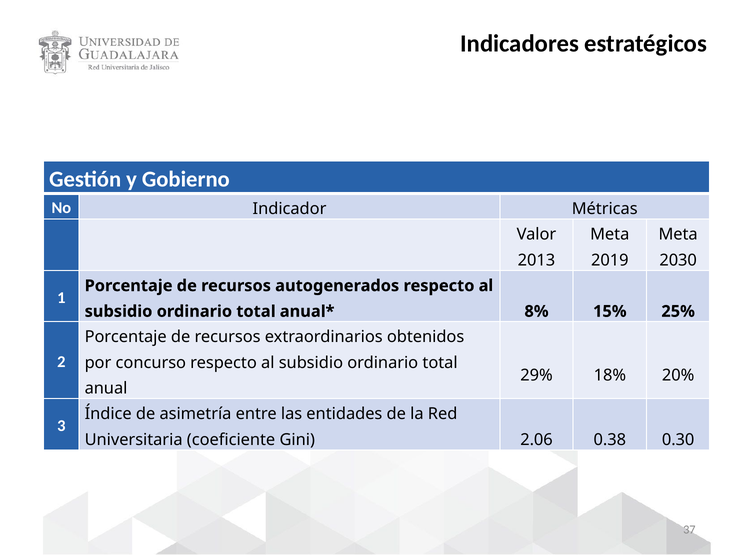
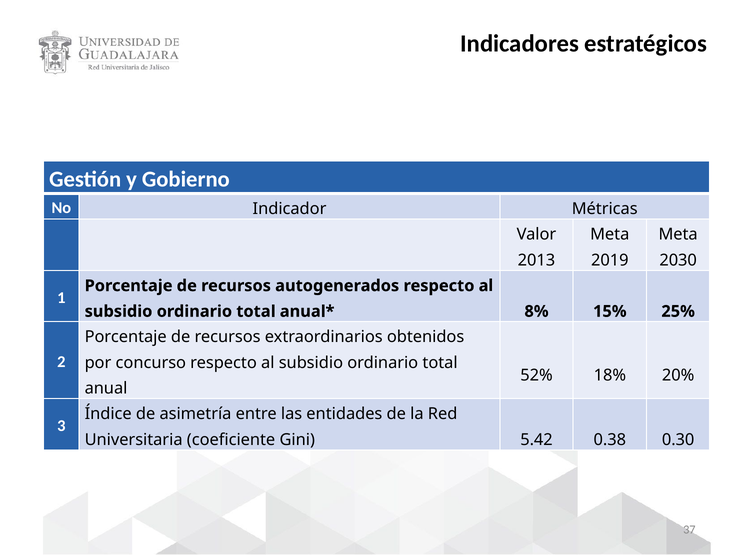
29%: 29% -> 52%
2.06: 2.06 -> 5.42
